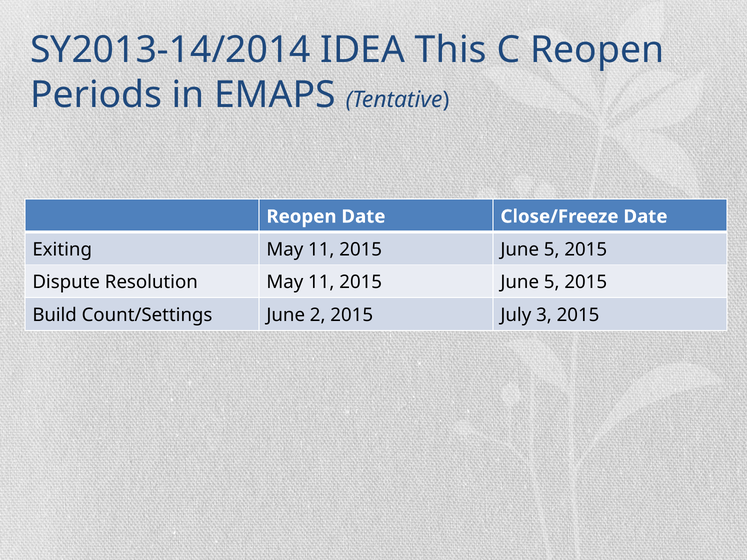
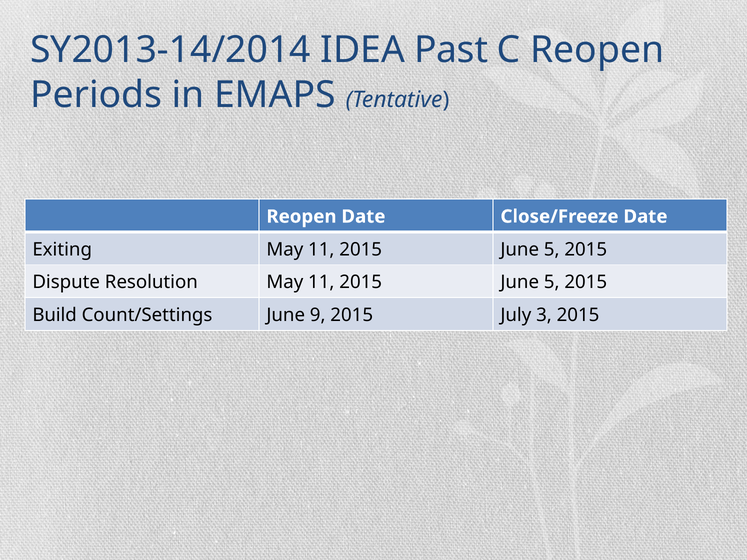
This: This -> Past
2: 2 -> 9
